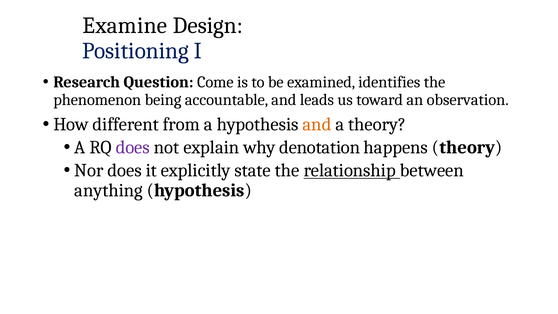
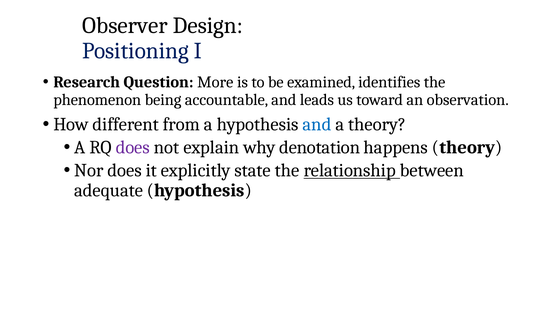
Examine: Examine -> Observer
Come: Come -> More
and at (317, 124) colour: orange -> blue
anything: anything -> adequate
